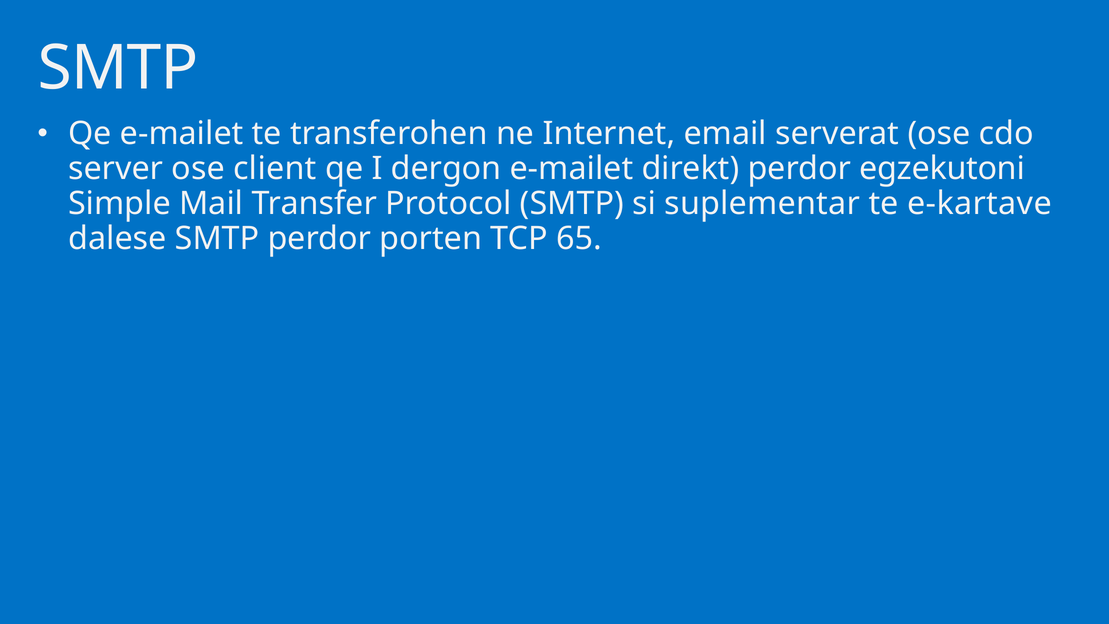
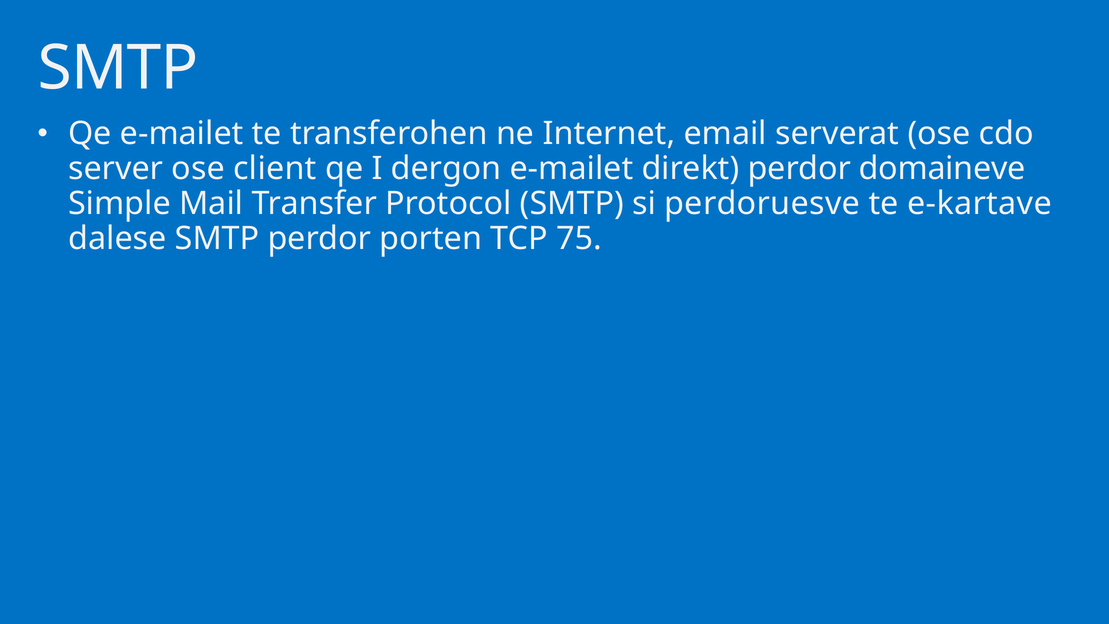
egzekutoni: egzekutoni -> domaineve
suplementar: suplementar -> perdoruesve
65: 65 -> 75
